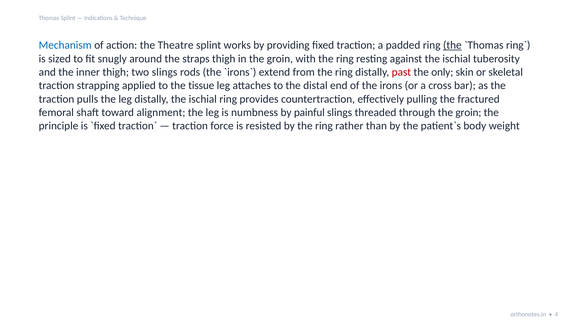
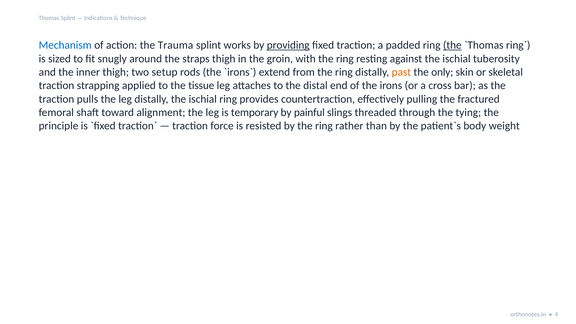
Theatre: Theatre -> Trauma
providing underline: none -> present
two slings: slings -> setup
past colour: red -> orange
numbness: numbness -> temporary
through the groin: groin -> tying
